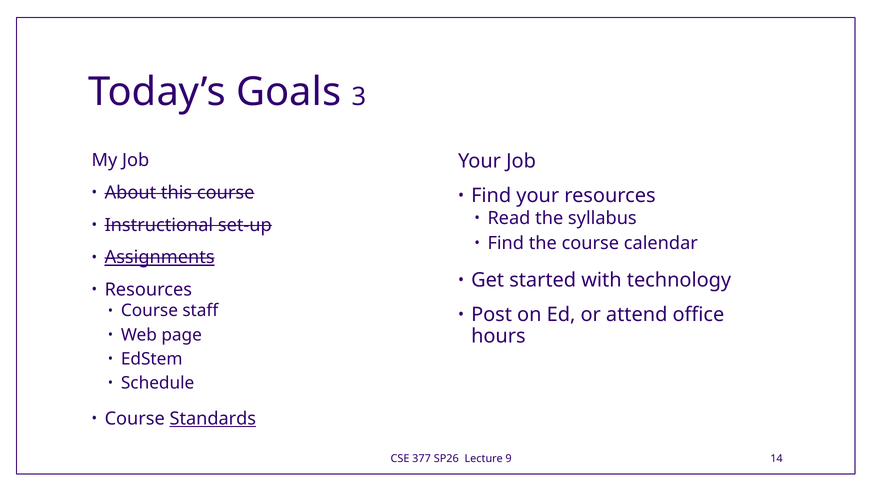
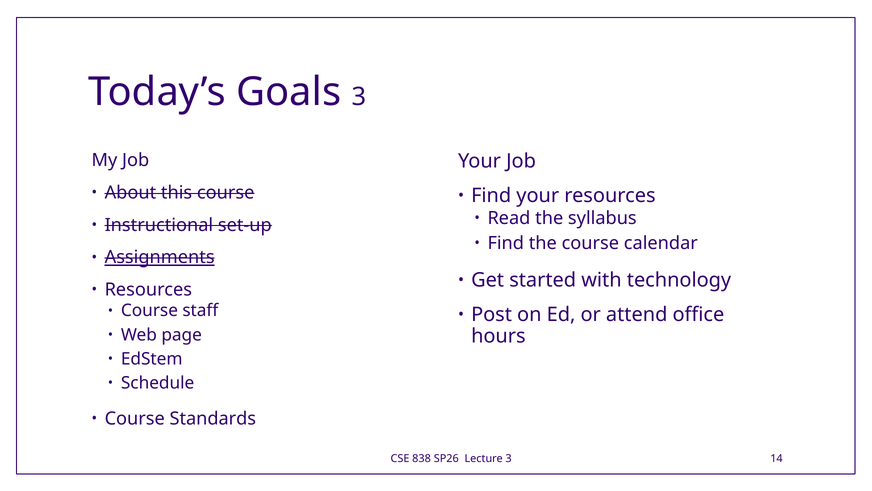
Standards underline: present -> none
377: 377 -> 838
Lecture 9: 9 -> 3
